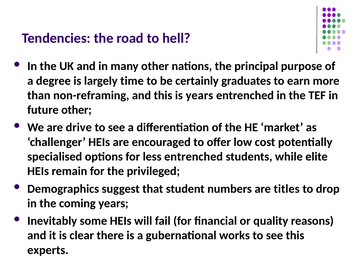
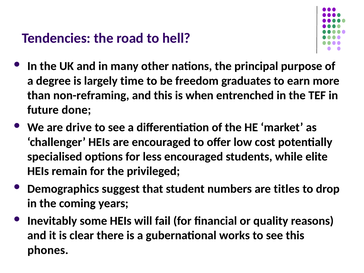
certainly: certainly -> freedom
is years: years -> when
future other: other -> done
less entrenched: entrenched -> encouraged
experts: experts -> phones
